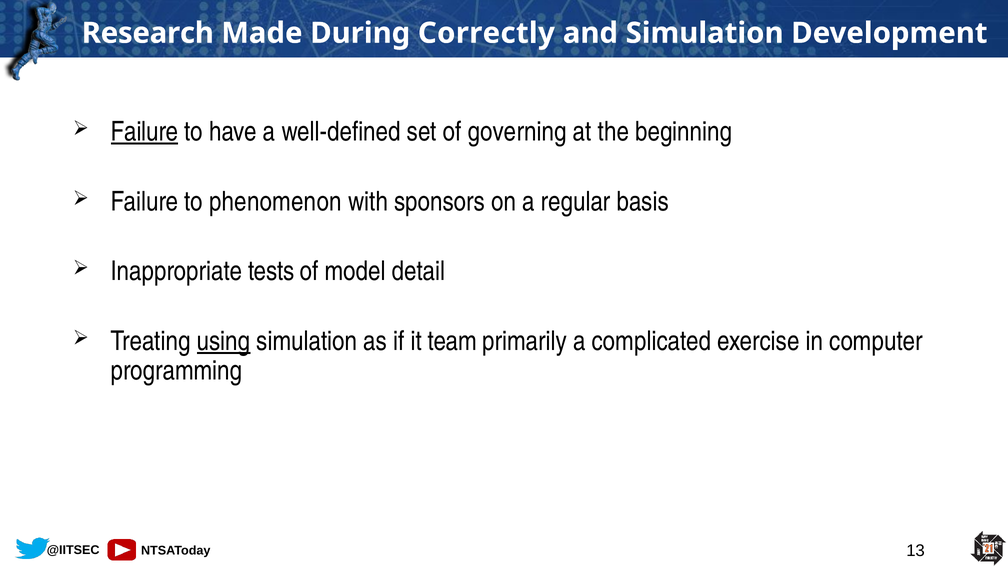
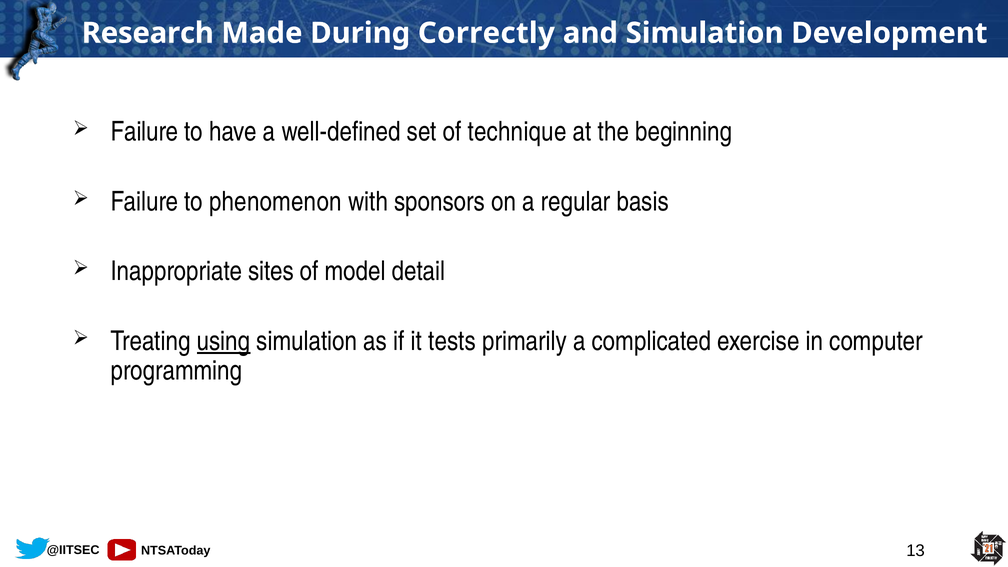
Failure at (145, 132) underline: present -> none
governing: governing -> technique
tests: tests -> sites
team: team -> tests
